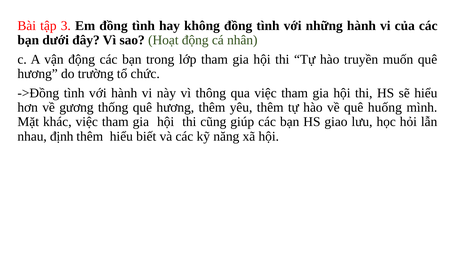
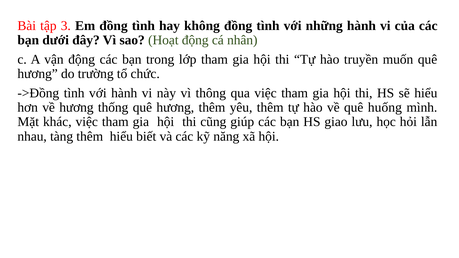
về gương: gương -> hương
định: định -> tàng
